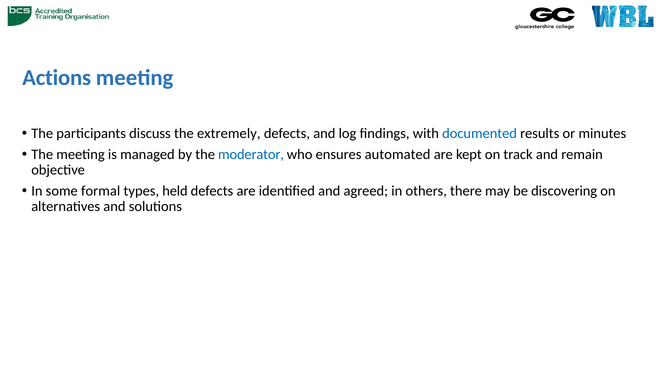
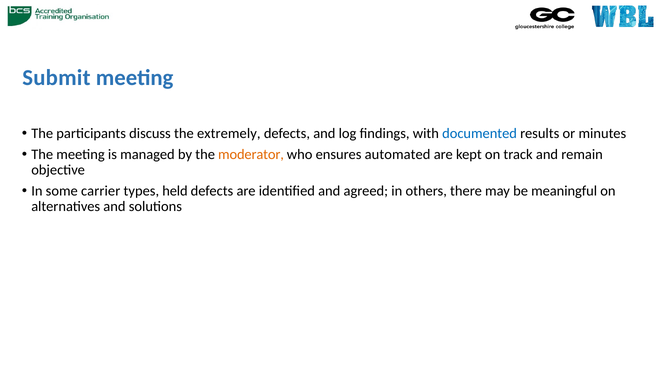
Actions: Actions -> Submit
moderator colour: blue -> orange
formal: formal -> carrier
discovering: discovering -> meaningful
